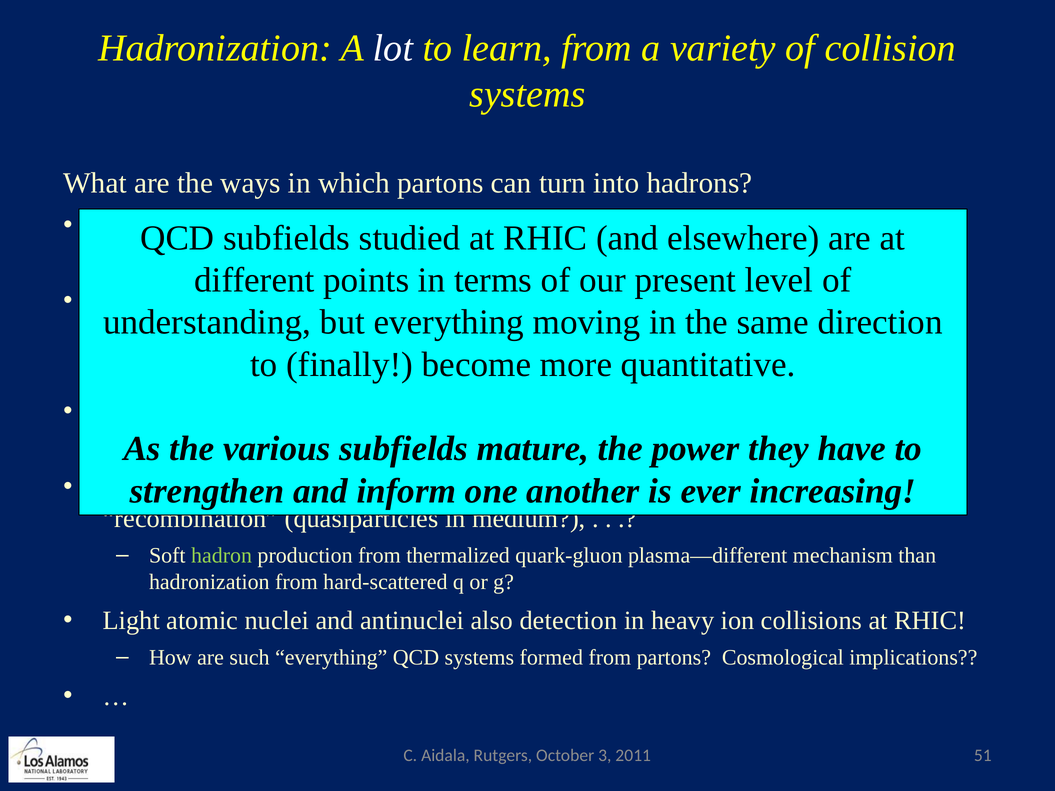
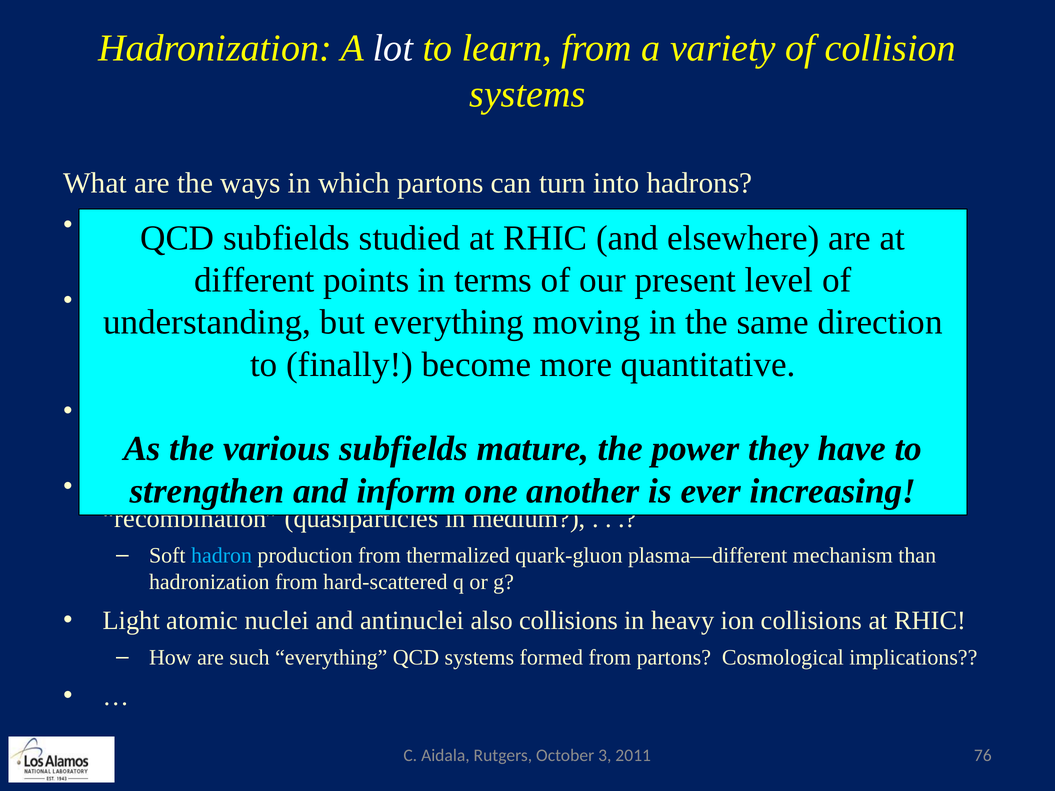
hadron colour: light green -> light blue
also detection: detection -> collisions
51: 51 -> 76
